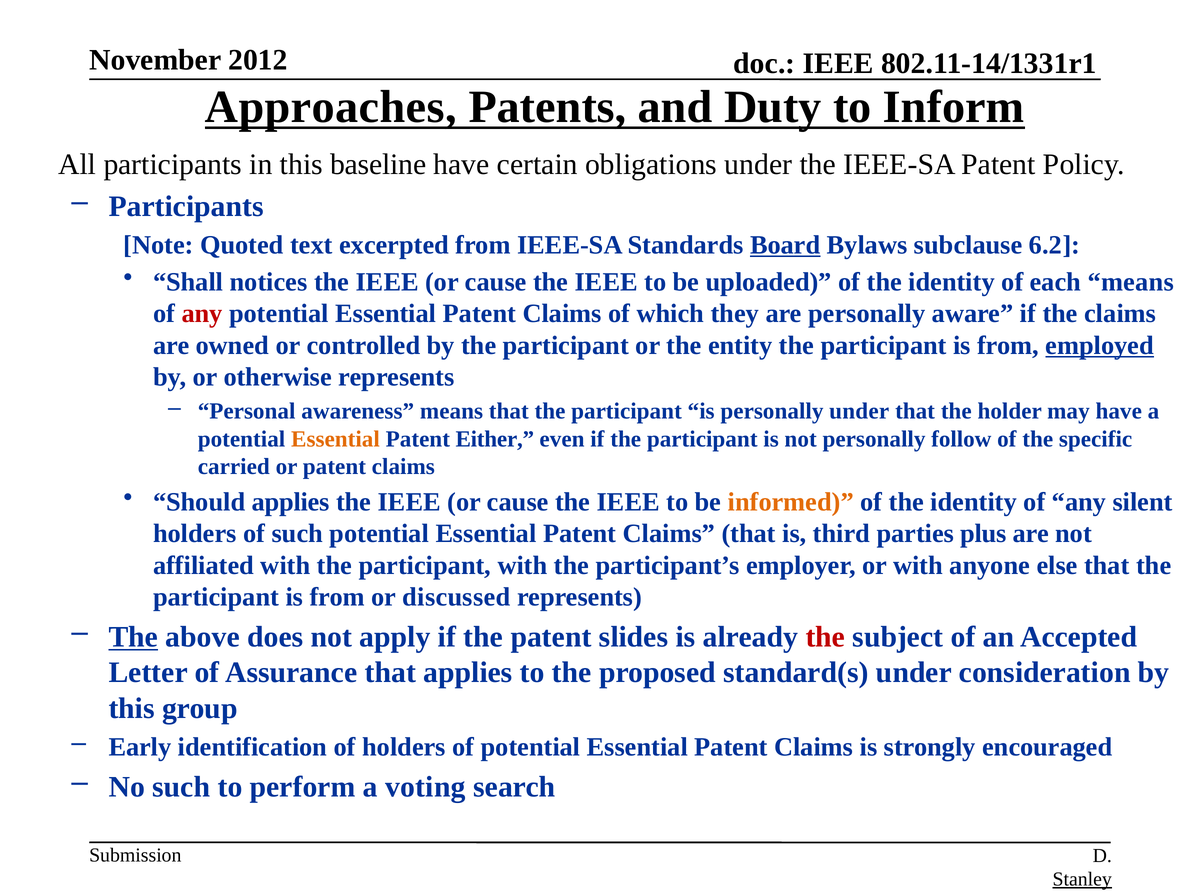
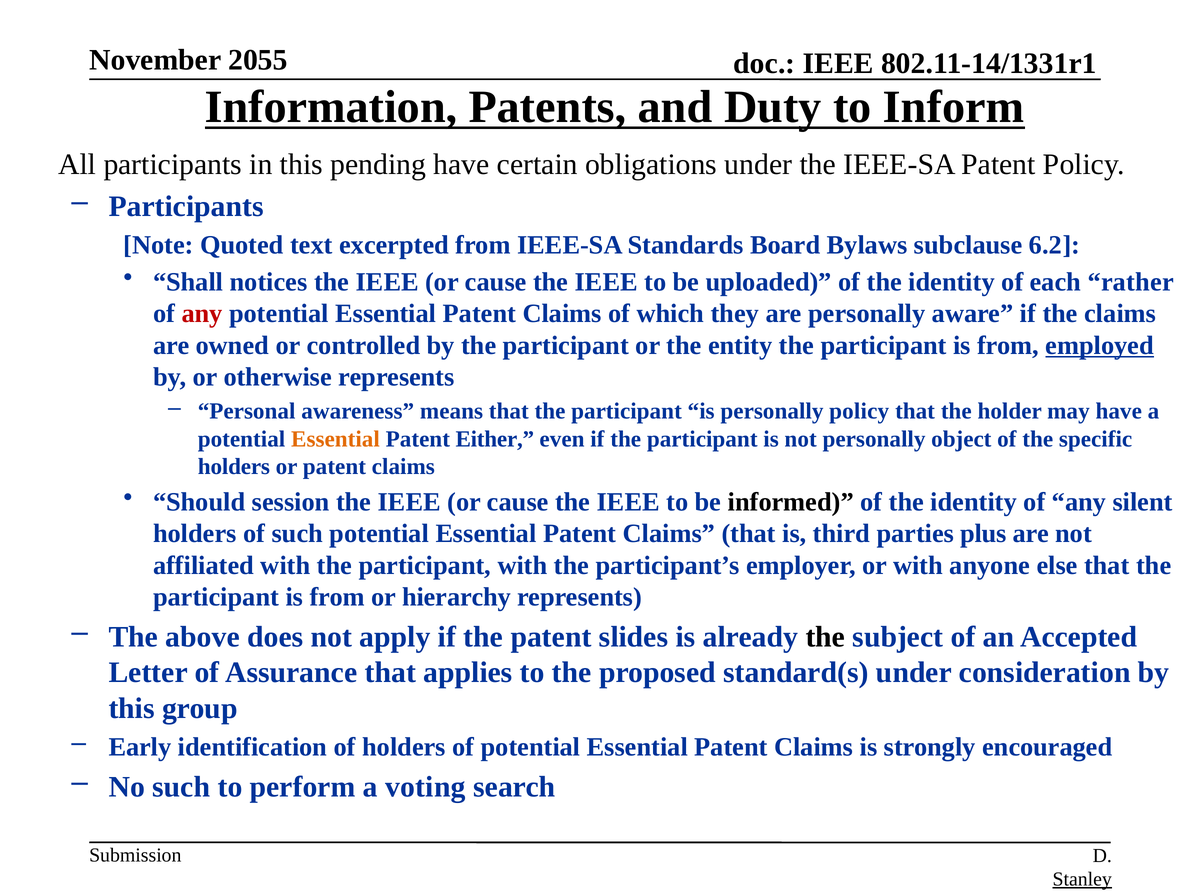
2012: 2012 -> 2055
Approaches: Approaches -> Information
baseline: baseline -> pending
Board underline: present -> none
each means: means -> rather
personally under: under -> policy
follow: follow -> object
carried at (234, 467): carried -> holders
Should applies: applies -> session
informed colour: orange -> black
discussed: discussed -> hierarchy
The at (133, 637) underline: present -> none
the at (825, 637) colour: red -> black
